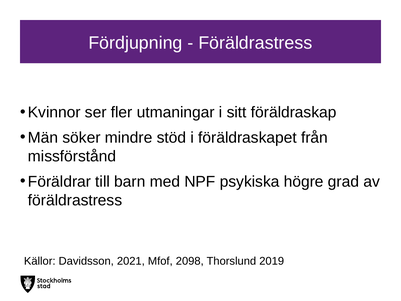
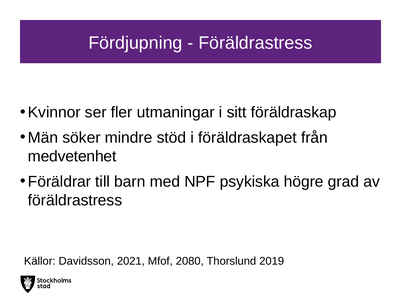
missförstånd: missförstånd -> medvetenhet
2098: 2098 -> 2080
